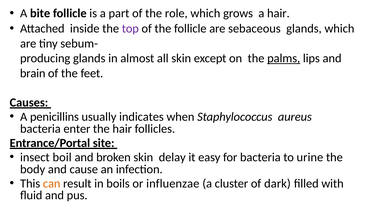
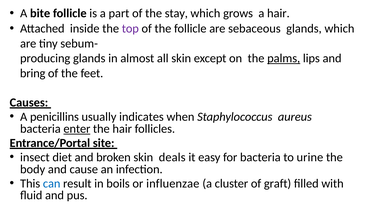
role: role -> stay
brain: brain -> bring
enter underline: none -> present
boil: boil -> diet
delay: delay -> deals
can colour: orange -> blue
dark: dark -> graft
